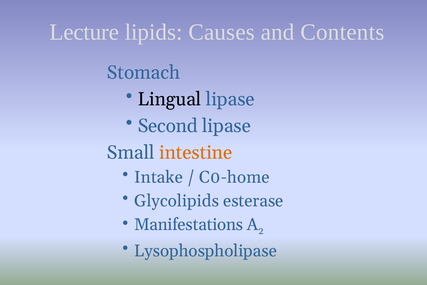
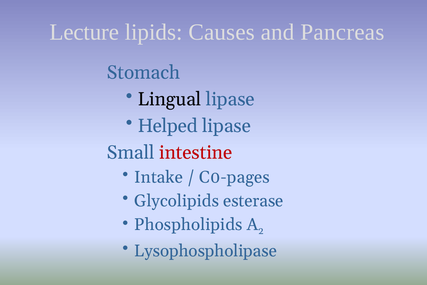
Contents: Contents -> Pancreas
Second: Second -> Helped
intestine colour: orange -> red
C0-home: C0-home -> C0-pages
Manifestations: Manifestations -> Phospholipids
